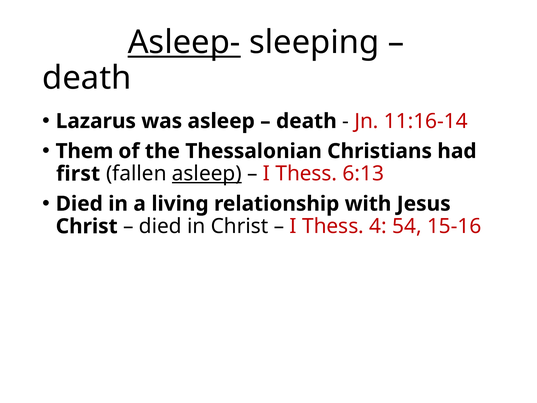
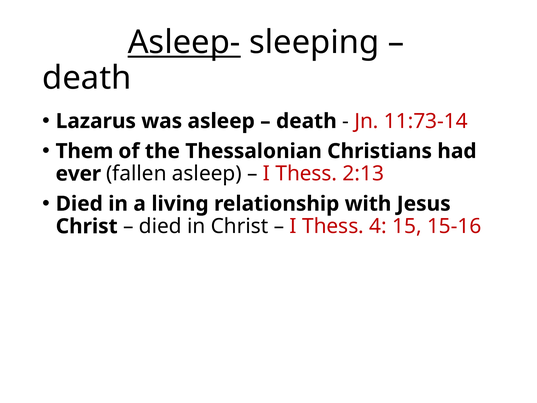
11:16-14: 11:16-14 -> 11:73-14
first: first -> ever
asleep at (207, 174) underline: present -> none
6:13: 6:13 -> 2:13
54: 54 -> 15
